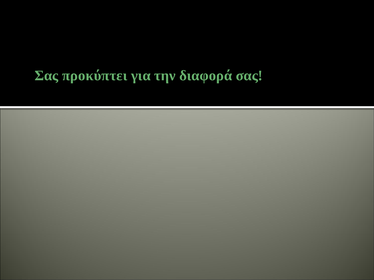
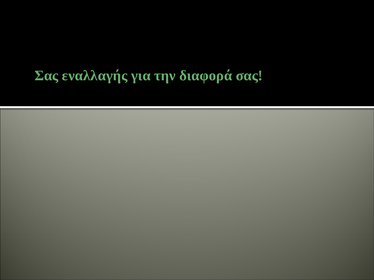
προκύπτει: προκύπτει -> εναλλαγής
